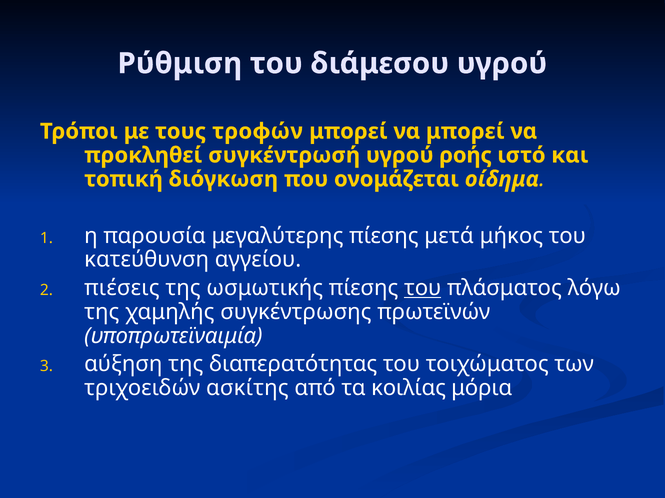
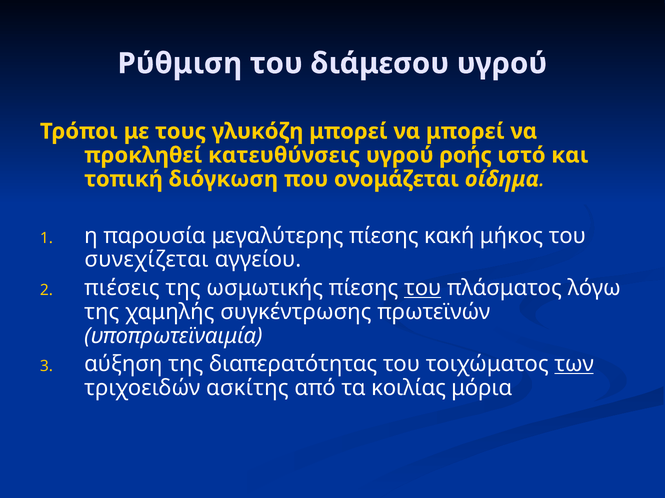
τροφών: τροφών -> γλυκόζη
συγκέντρωσή: συγκέντρωσή -> κατευθύνσεις
μετά: μετά -> κακή
κατεύθυνση: κατεύθυνση -> συνεχίζεται
των underline: none -> present
